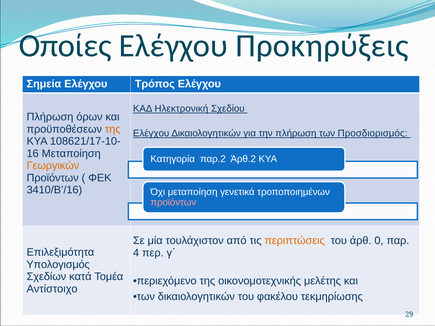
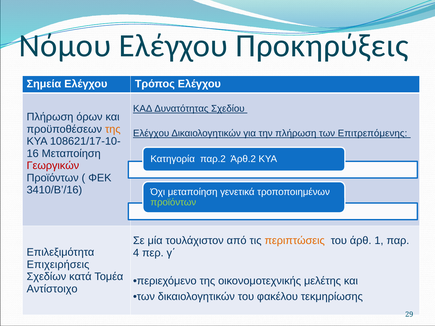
Οποίες: Οποίες -> Νόμου
Ηλεκτρονική: Ηλεκτρονική -> Δυνατότητας
Προσδιορισμός: Προσδιορισμός -> Επιτρεπόμενης
Γεωργικών colour: orange -> red
προϊόντων at (173, 203) colour: pink -> light green
0: 0 -> 1
Υπολογισμός: Υπολογισμός -> Επιχειρήσεις
